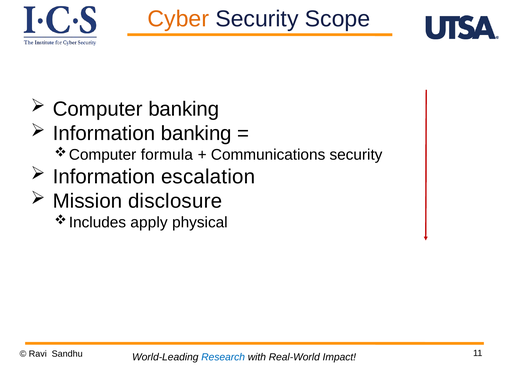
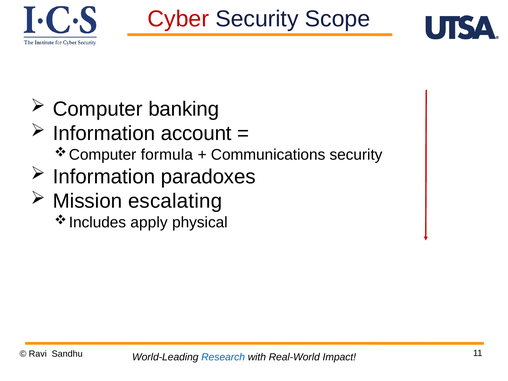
Cyber colour: orange -> red
Information banking: banking -> account
escalation: escalation -> paradoxes
disclosure: disclosure -> escalating
